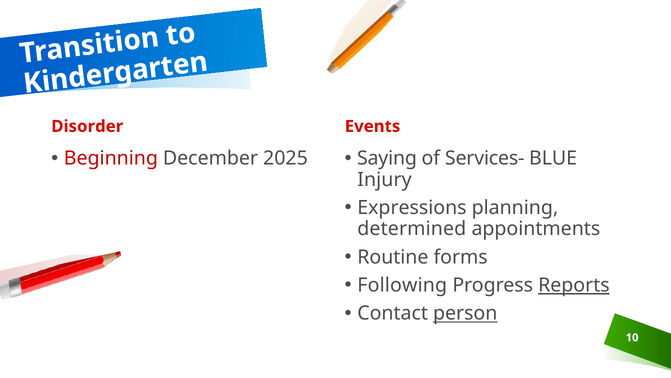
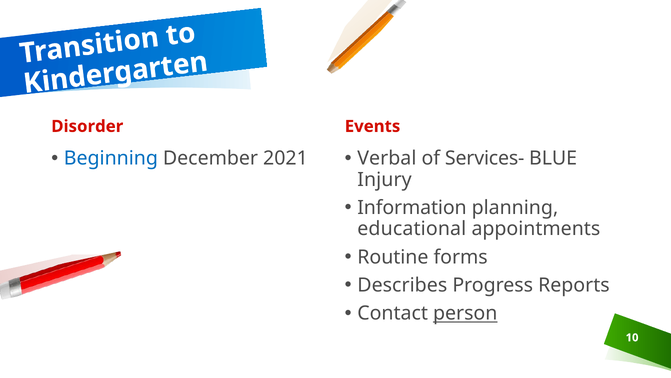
Beginning colour: red -> blue
2025: 2025 -> 2021
Saying: Saying -> Verbal
Expressions: Expressions -> Information
determined: determined -> educational
Following: Following -> Describes
Reports underline: present -> none
